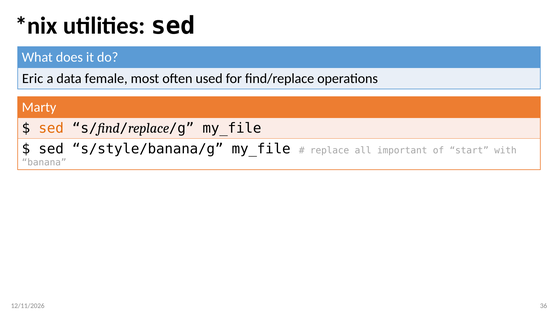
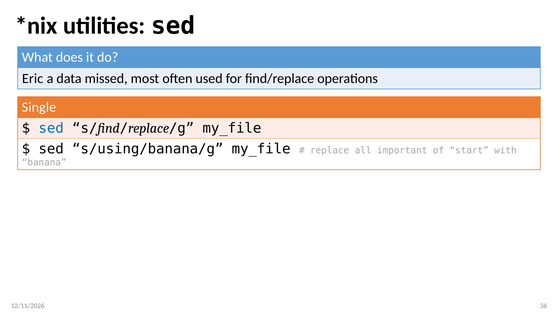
female: female -> missed
Marty: Marty -> Single
sed at (51, 128) colour: orange -> blue
s/style/banana/g: s/style/banana/g -> s/using/banana/g
